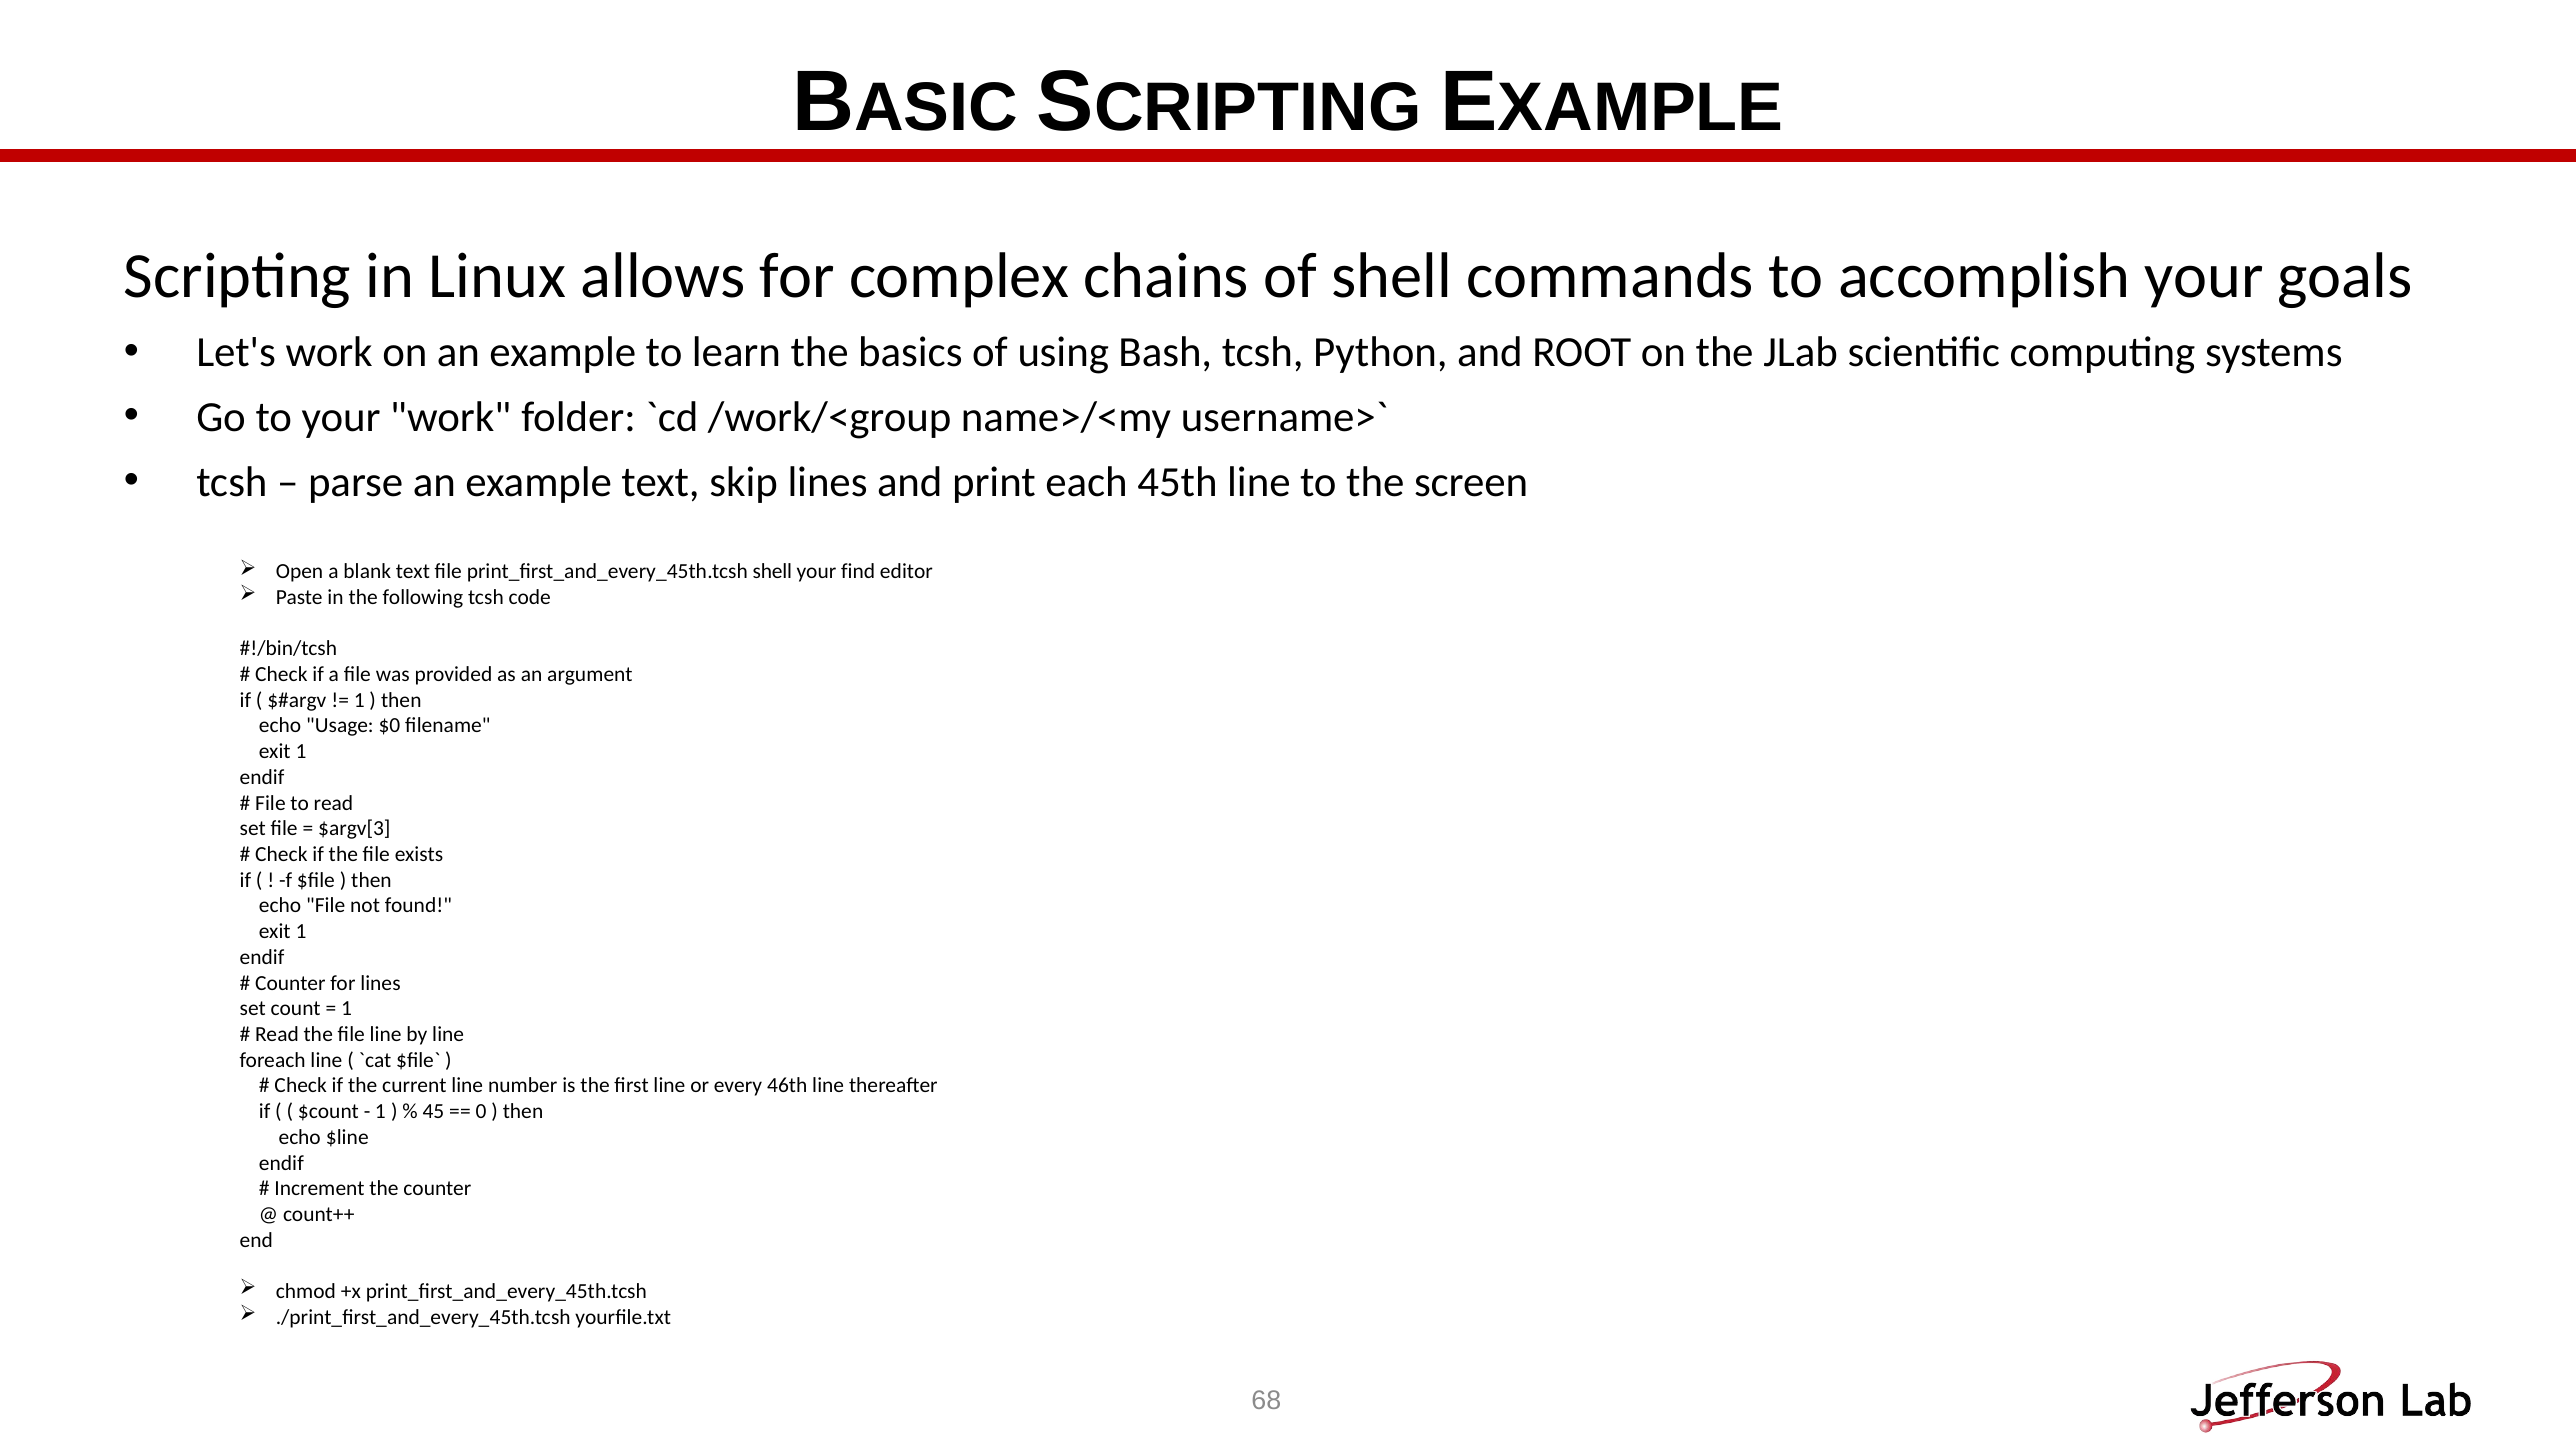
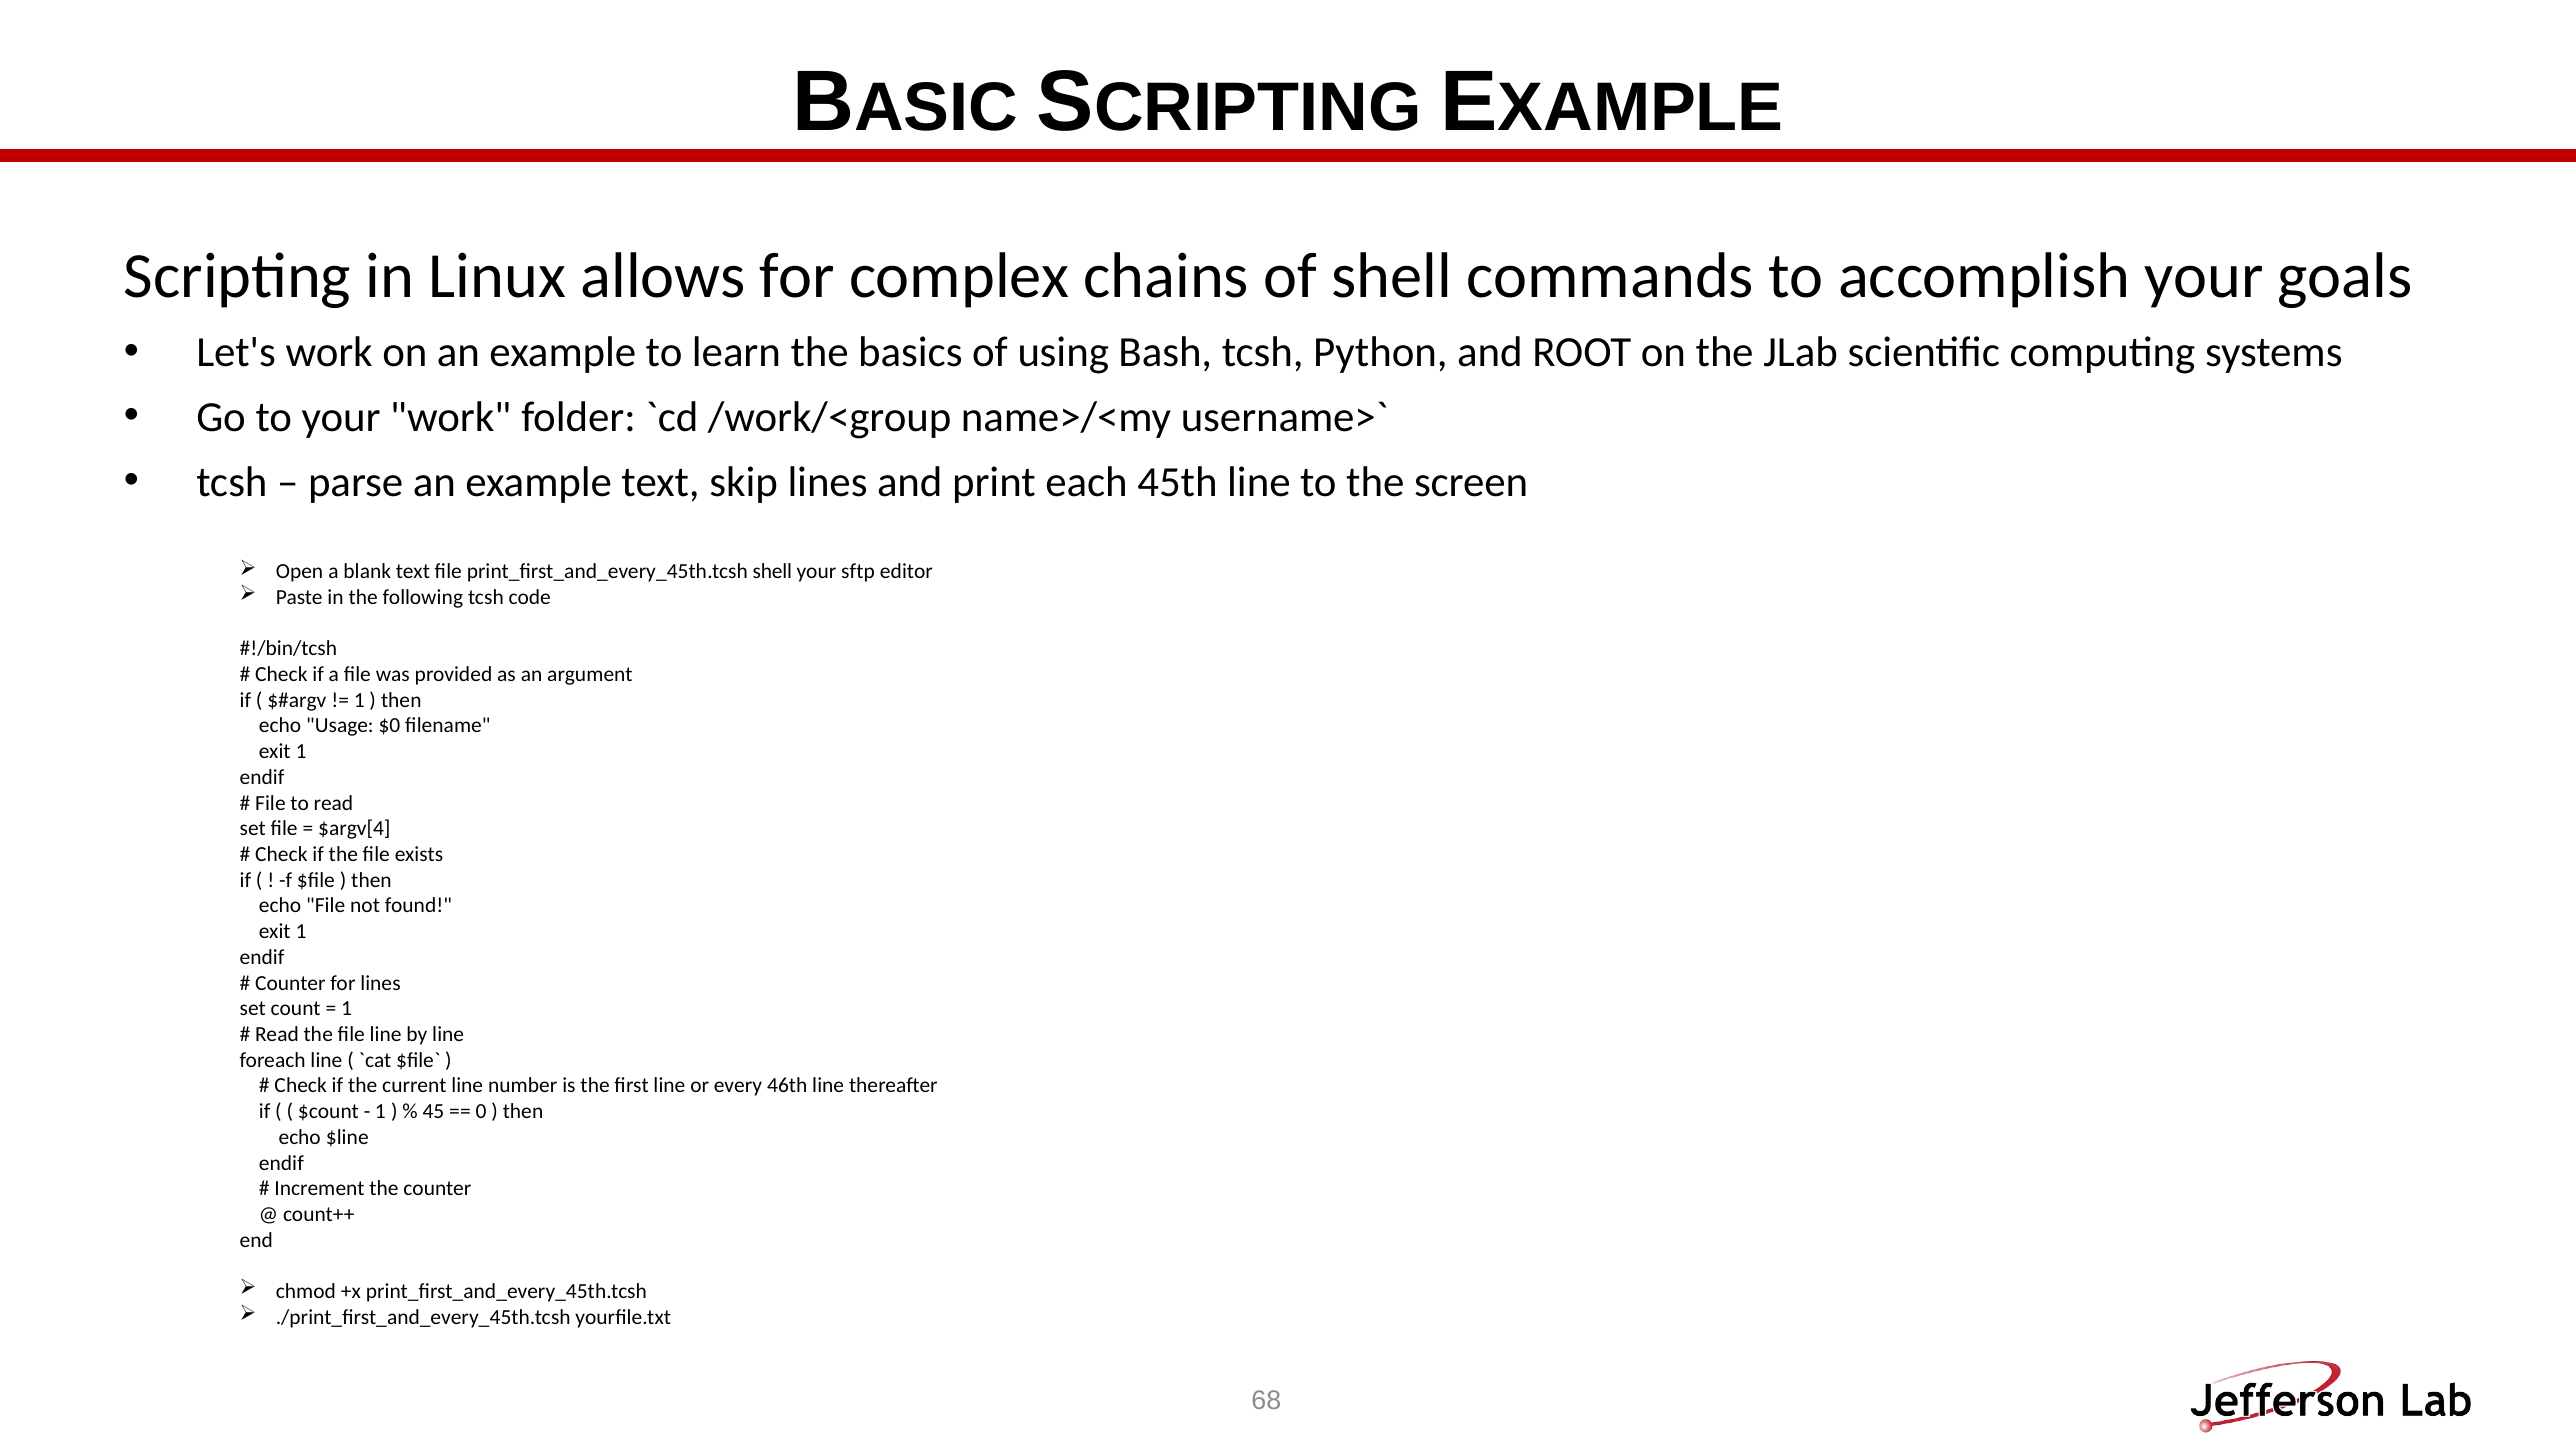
find: find -> sftp
$argv[3: $argv[3 -> $argv[4
